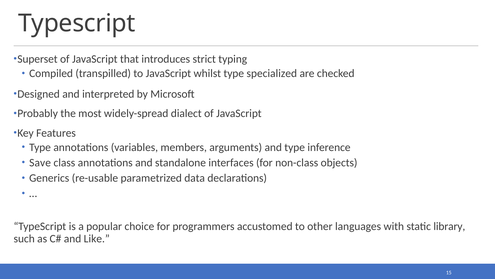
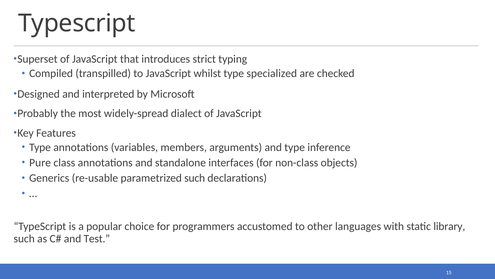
Save: Save -> Pure
parametrized data: data -> such
Like: Like -> Test
